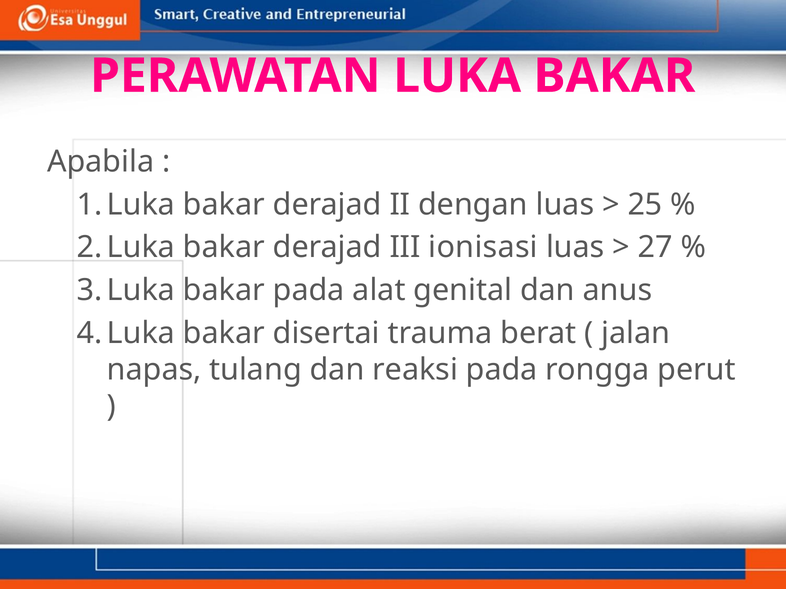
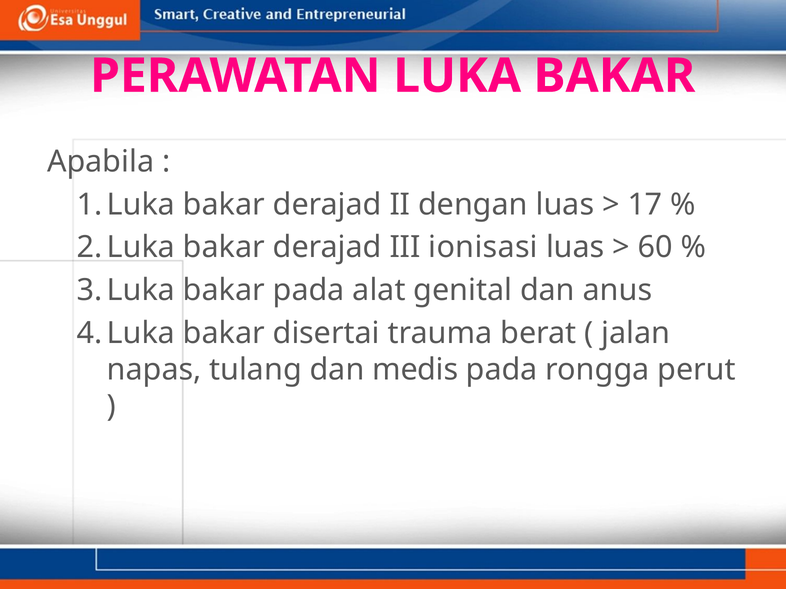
25: 25 -> 17
27: 27 -> 60
reaksi: reaksi -> medis
